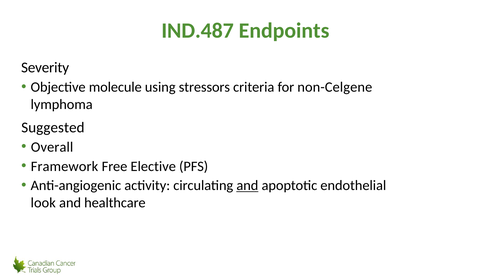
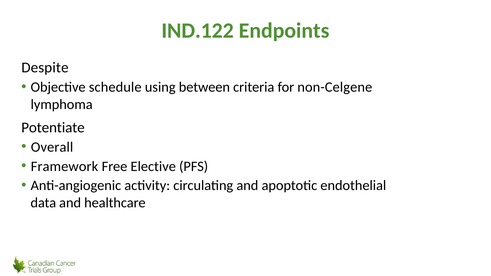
IND.487: IND.487 -> IND.122
Severity: Severity -> Despite
molecule: molecule -> schedule
stressors: stressors -> between
Suggested: Suggested -> Potentiate
and at (247, 186) underline: present -> none
look: look -> data
